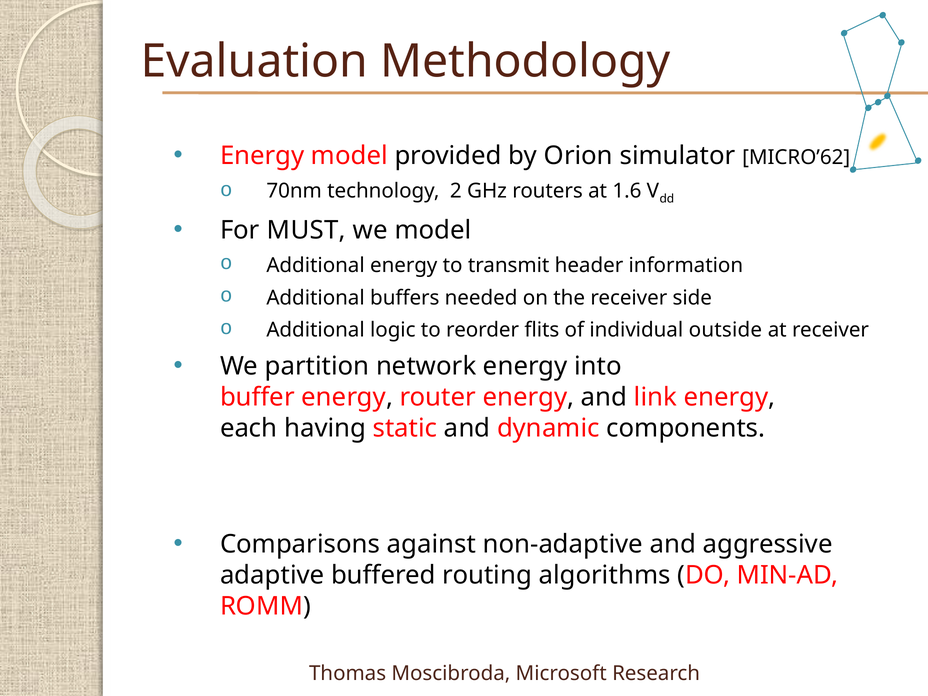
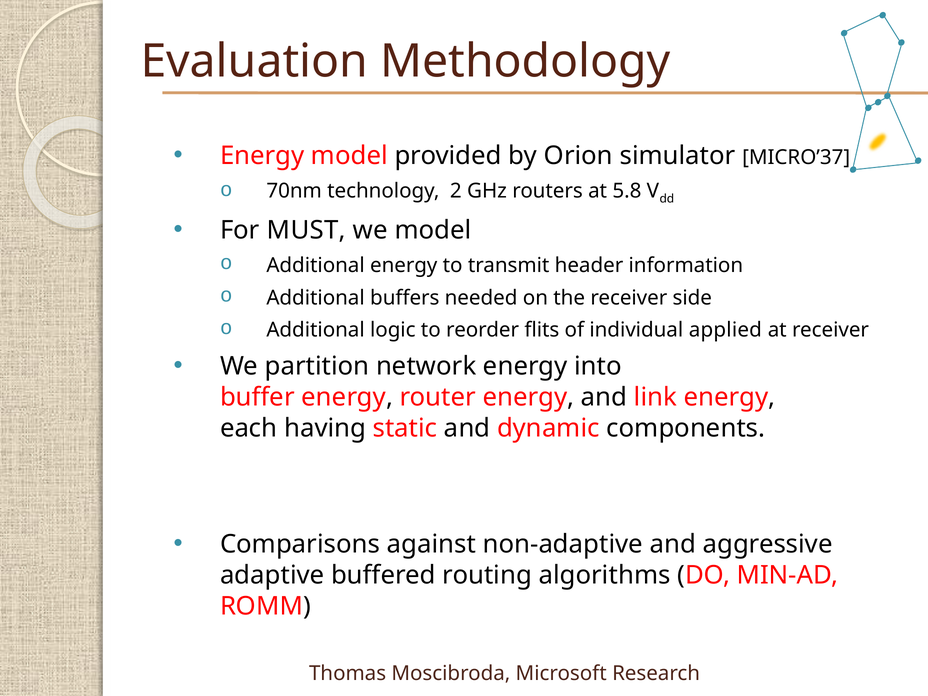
MICRO’62: MICRO’62 -> MICRO’37
1.6: 1.6 -> 5.8
outside: outside -> applied
